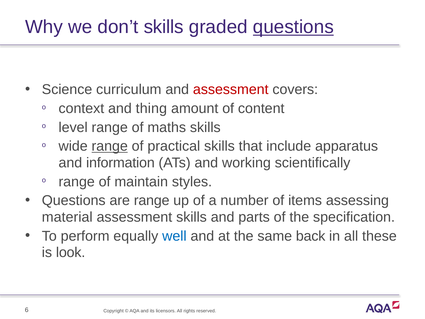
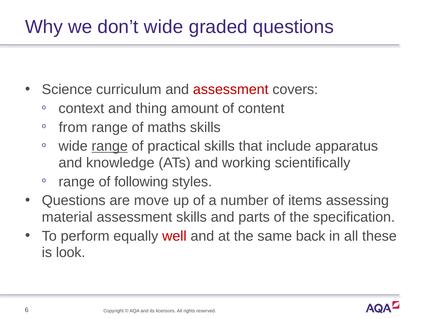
don’t skills: skills -> wide
questions at (293, 27) underline: present -> none
level: level -> from
information: information -> knowledge
maintain: maintain -> following
are range: range -> move
well colour: blue -> red
